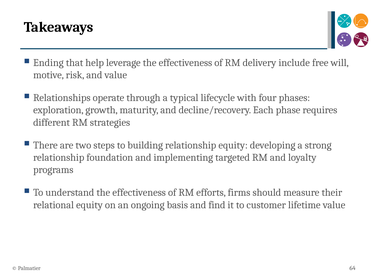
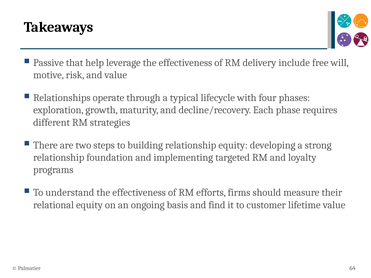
Ending: Ending -> Passive
